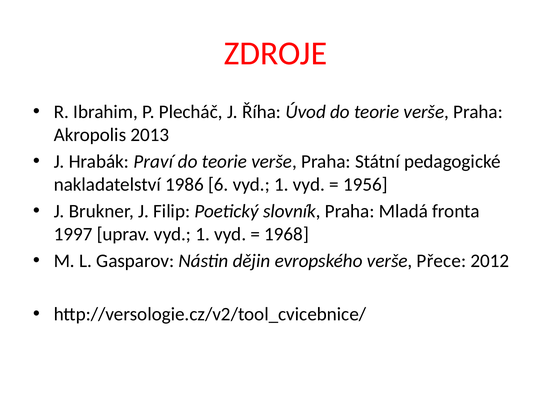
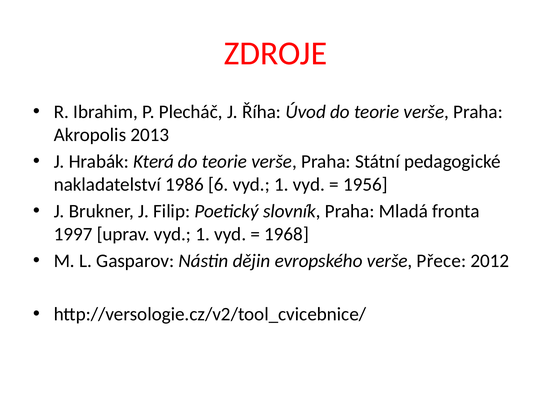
Praví: Praví -> Která
